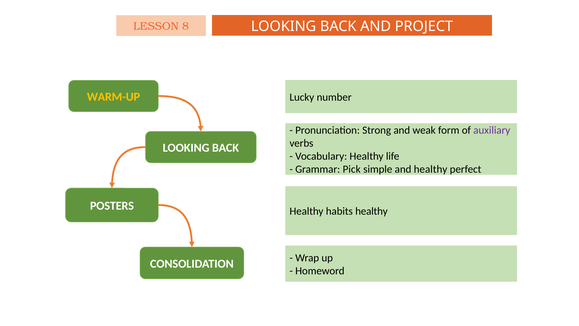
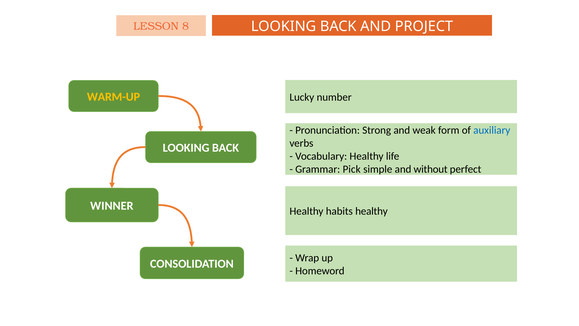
auxiliary colour: purple -> blue
and healthy: healthy -> without
POSTERS: POSTERS -> WINNER
